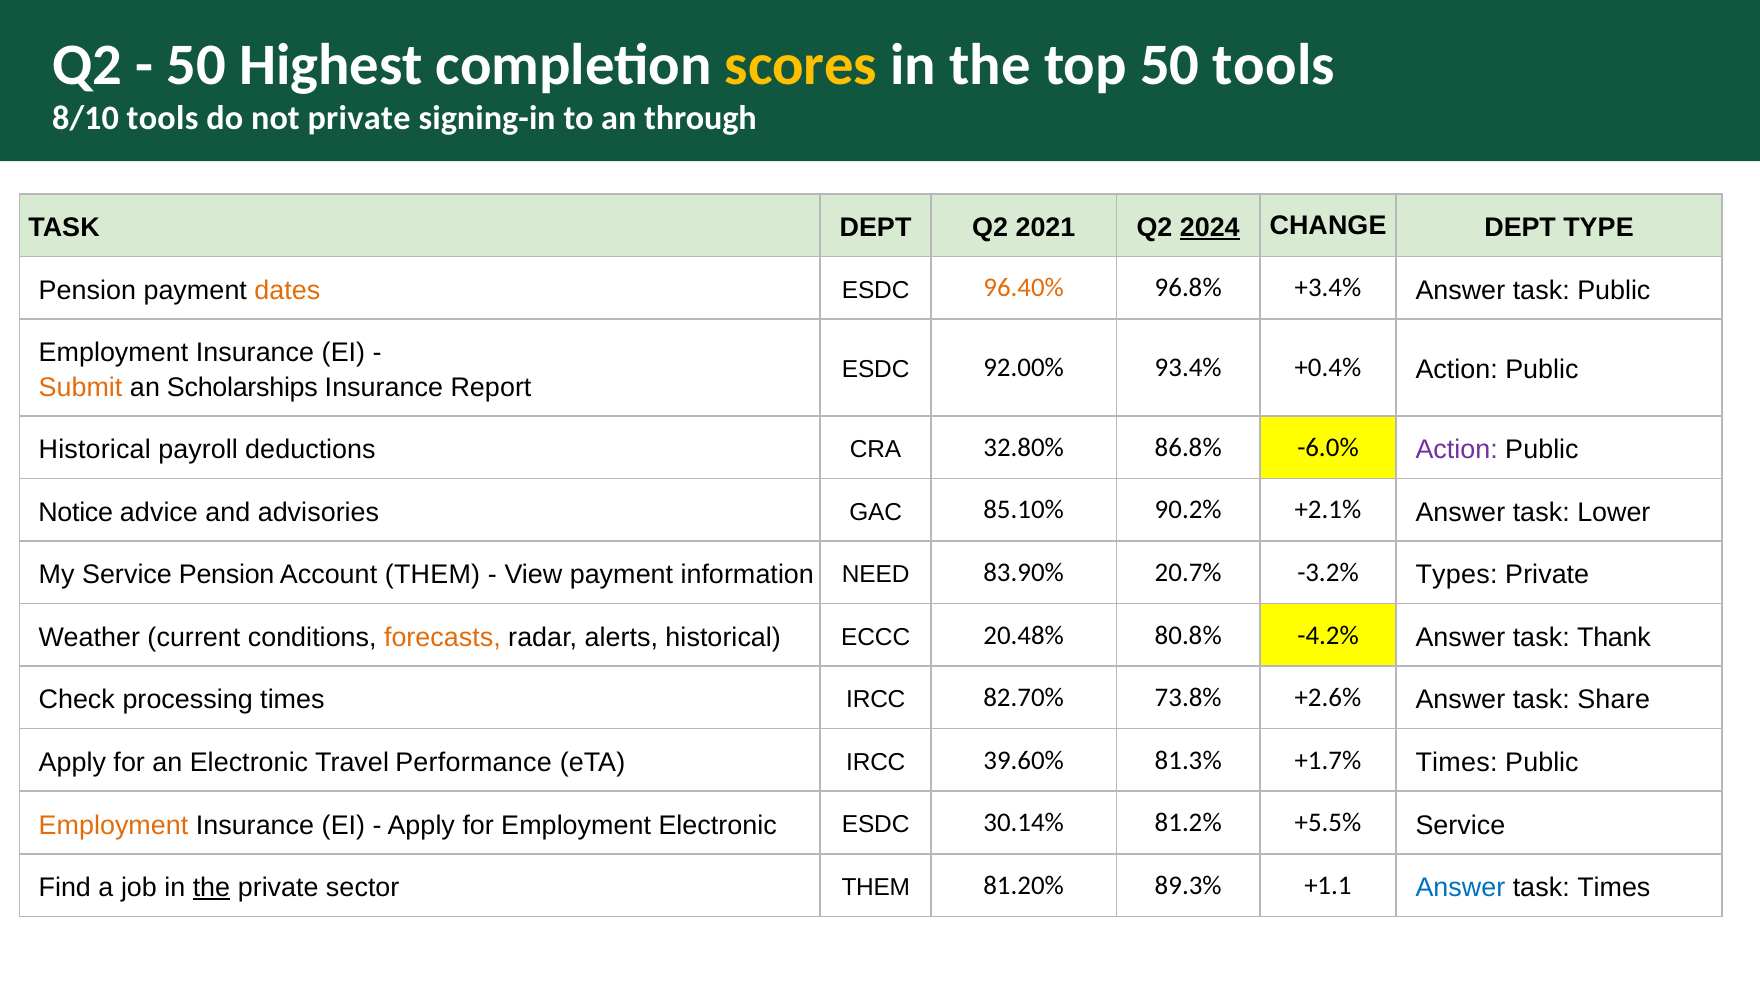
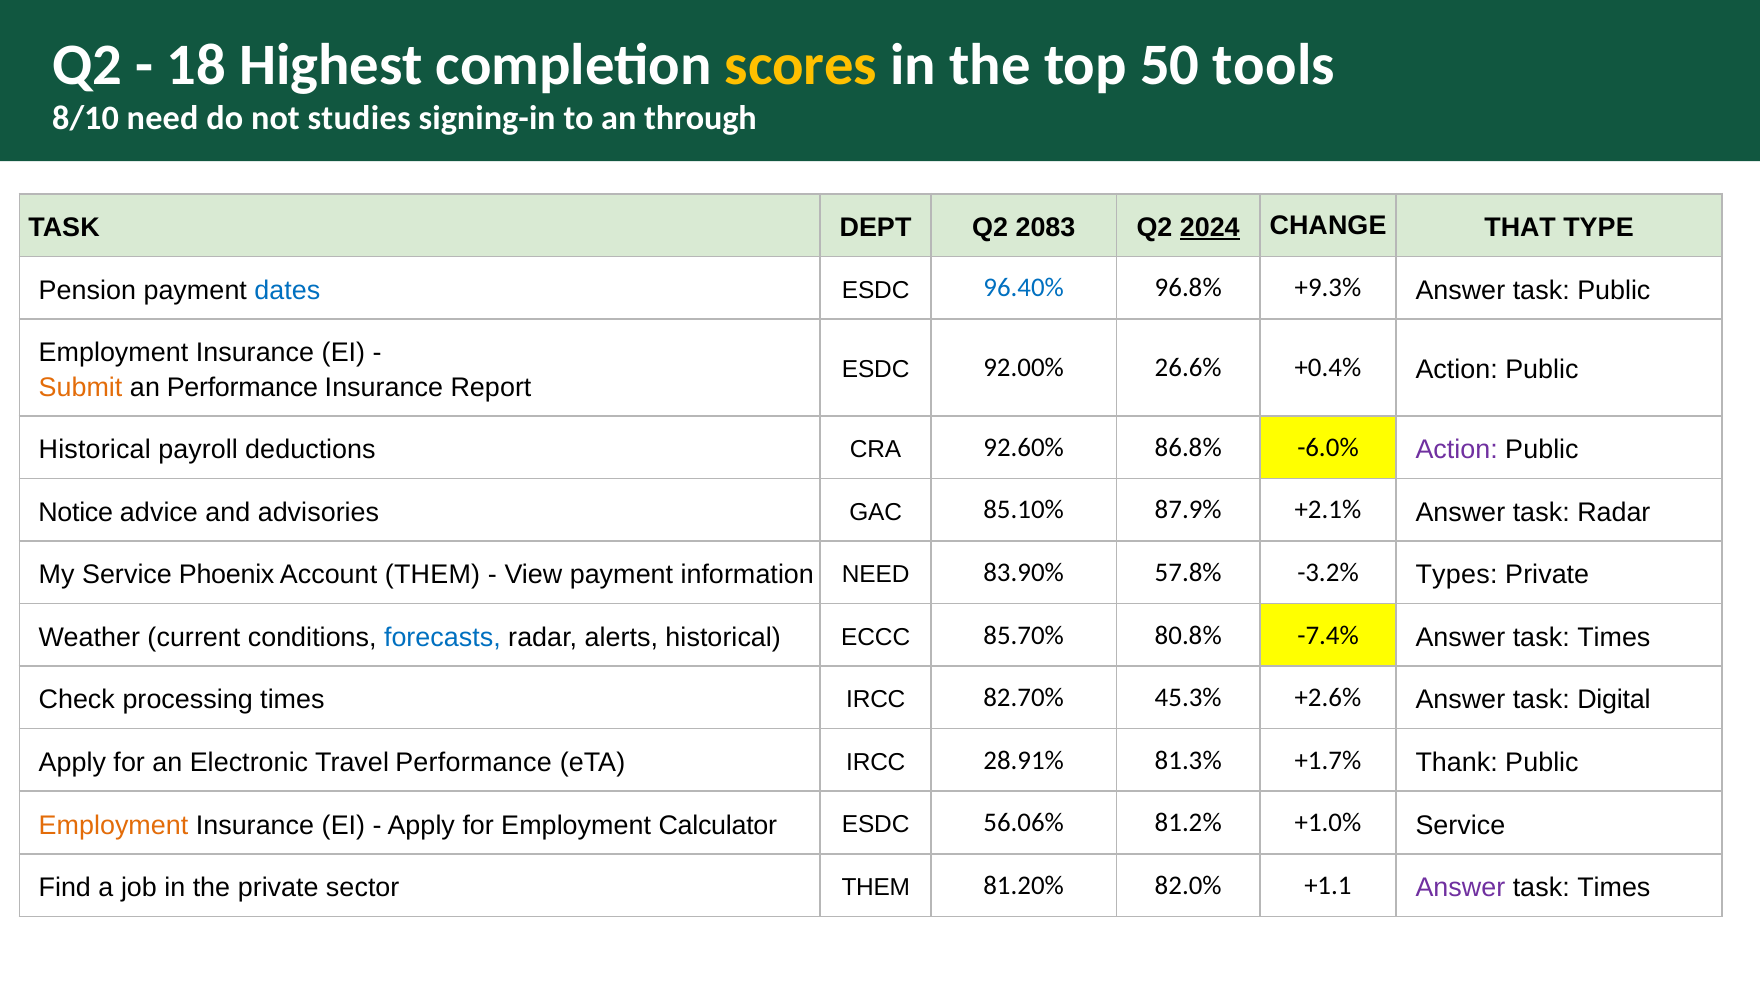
50 at (196, 65): 50 -> 18
8/10 tools: tools -> need
not private: private -> studies
2021: 2021 -> 2083
CHANGE DEPT: DEPT -> THAT
dates colour: orange -> blue
96.40% colour: orange -> blue
+3.4%: +3.4% -> +9.3%
93.4%: 93.4% -> 26.6%
an Scholarships: Scholarships -> Performance
32.80%: 32.80% -> 92.60%
90.2%: 90.2% -> 87.9%
task Lower: Lower -> Radar
Service Pension: Pension -> Phoenix
20.7%: 20.7% -> 57.8%
forecasts colour: orange -> blue
20.48%: 20.48% -> 85.70%
-4.2%: -4.2% -> -7.4%
Thank at (1614, 637): Thank -> Times
73.8%: 73.8% -> 45.3%
Share: Share -> Digital
39.60%: 39.60% -> 28.91%
+1.7% Times: Times -> Thank
Employment Electronic: Electronic -> Calculator
30.14%: 30.14% -> 56.06%
+5.5%: +5.5% -> +1.0%
the at (211, 888) underline: present -> none
89.3%: 89.3% -> 82.0%
Answer at (1460, 888) colour: blue -> purple
